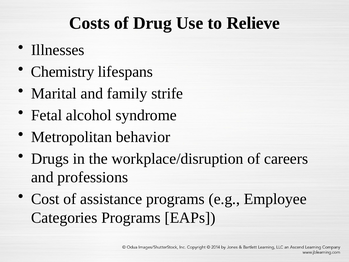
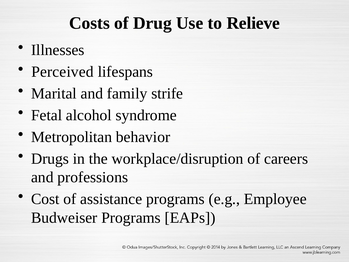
Chemistry: Chemistry -> Perceived
Categories: Categories -> Budweiser
